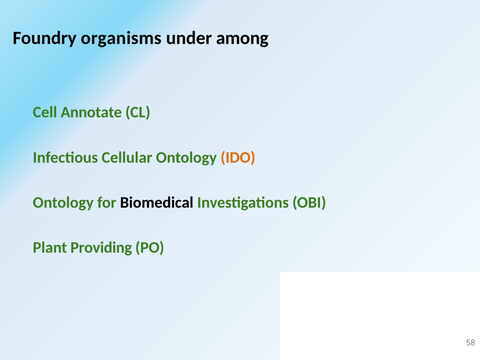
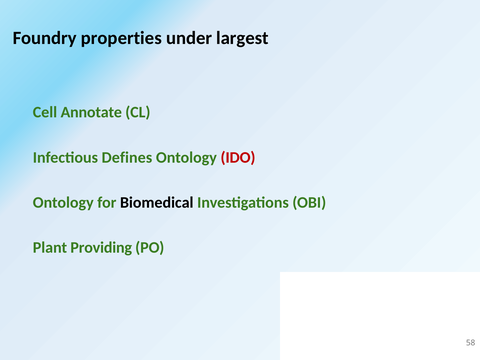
organisms: organisms -> properties
among: among -> largest
Cellular: Cellular -> Defines
IDO colour: orange -> red
